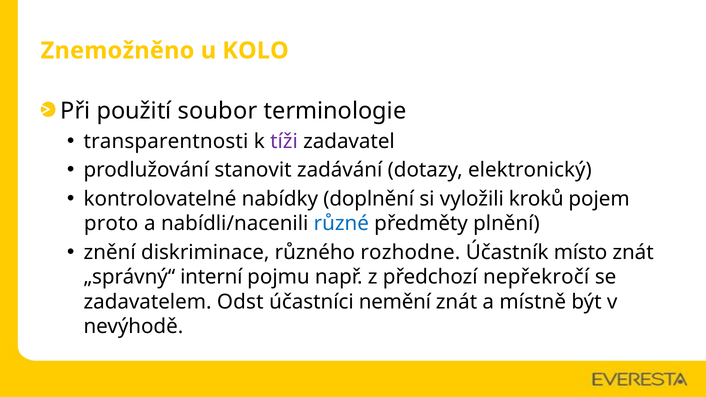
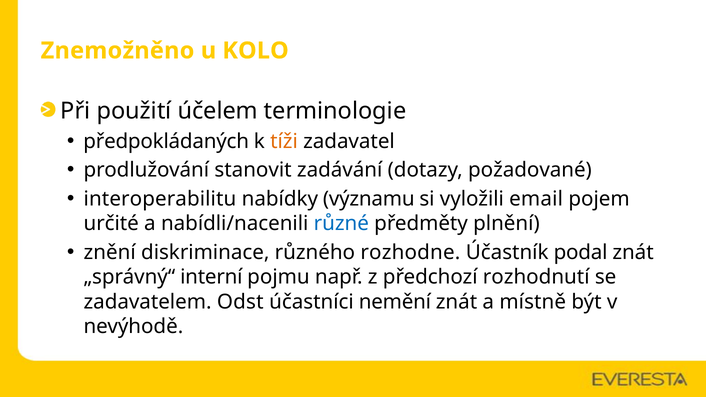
soubor: soubor -> účelem
transparentnosti: transparentnosti -> předpokládaných
tíži colour: purple -> orange
elektronický: elektronický -> požadované
kontrolovatelné: kontrolovatelné -> interoperabilitu
doplnění: doplnění -> významu
kroků: kroků -> email
proto: proto -> určité
místo: místo -> podal
nepřekročí: nepřekročí -> rozhodnutí
